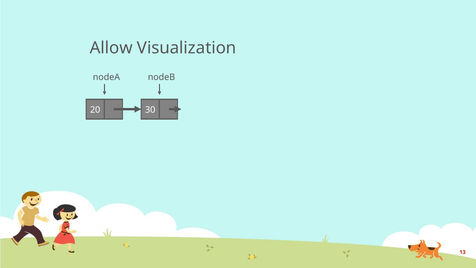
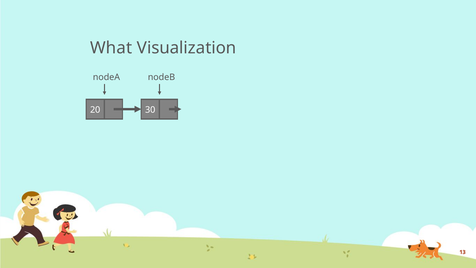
Allow: Allow -> What
